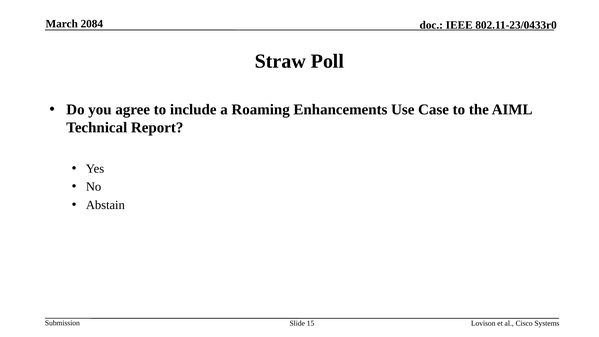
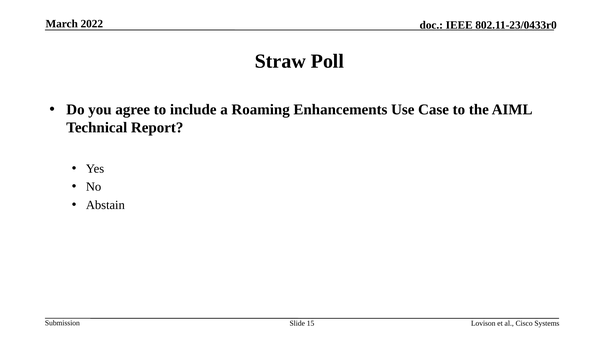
2084: 2084 -> 2022
